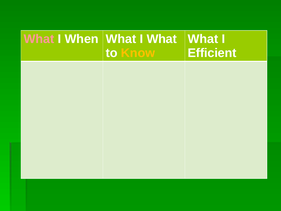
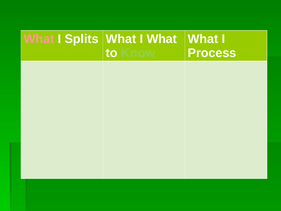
When: When -> Splits
Know colour: yellow -> light green
Efficient: Efficient -> Process
